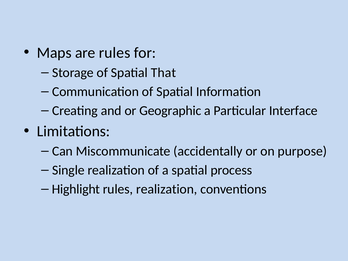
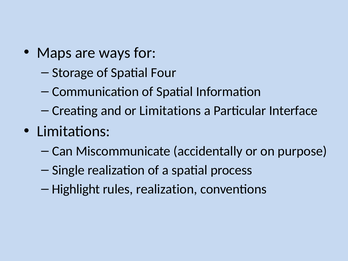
are rules: rules -> ways
That: That -> Four
or Geographic: Geographic -> Limitations
